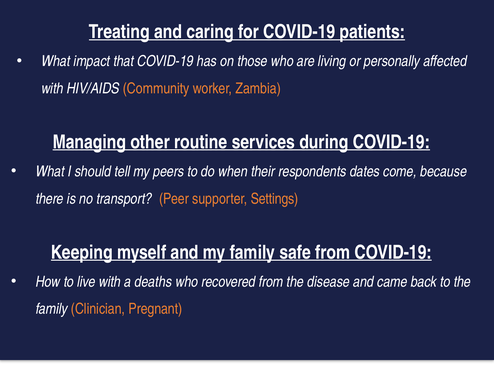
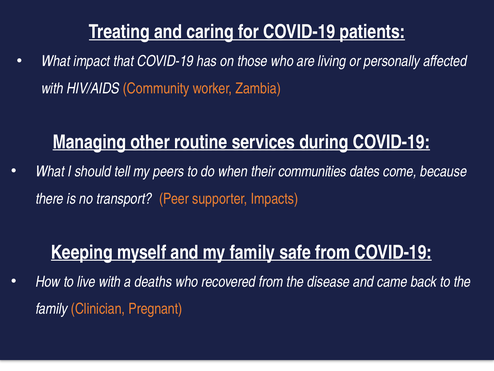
respondents: respondents -> communities
Settings: Settings -> Impacts
